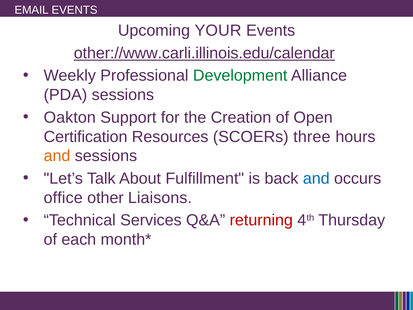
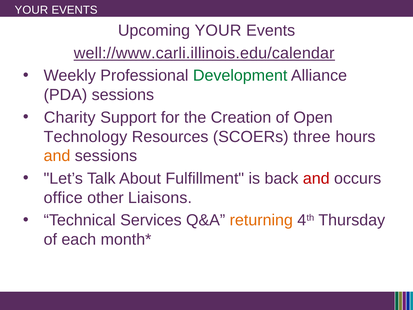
EMAIL at (31, 10): EMAIL -> YOUR
other://www.carli.illinois.edu/calendar: other://www.carli.illinois.edu/calendar -> well://www.carli.illinois.edu/calendar
Oakton: Oakton -> Charity
Certification: Certification -> Technology
and at (316, 178) colour: blue -> red
returning colour: red -> orange
